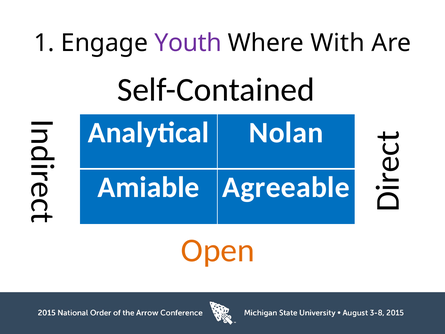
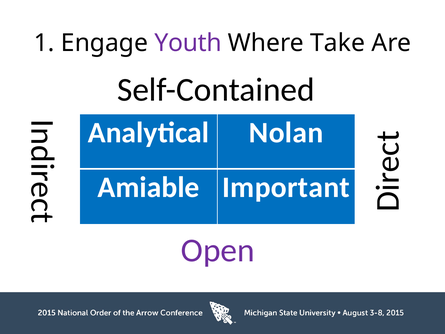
With: With -> Take
Agreeable: Agreeable -> Important
Open colour: orange -> purple
